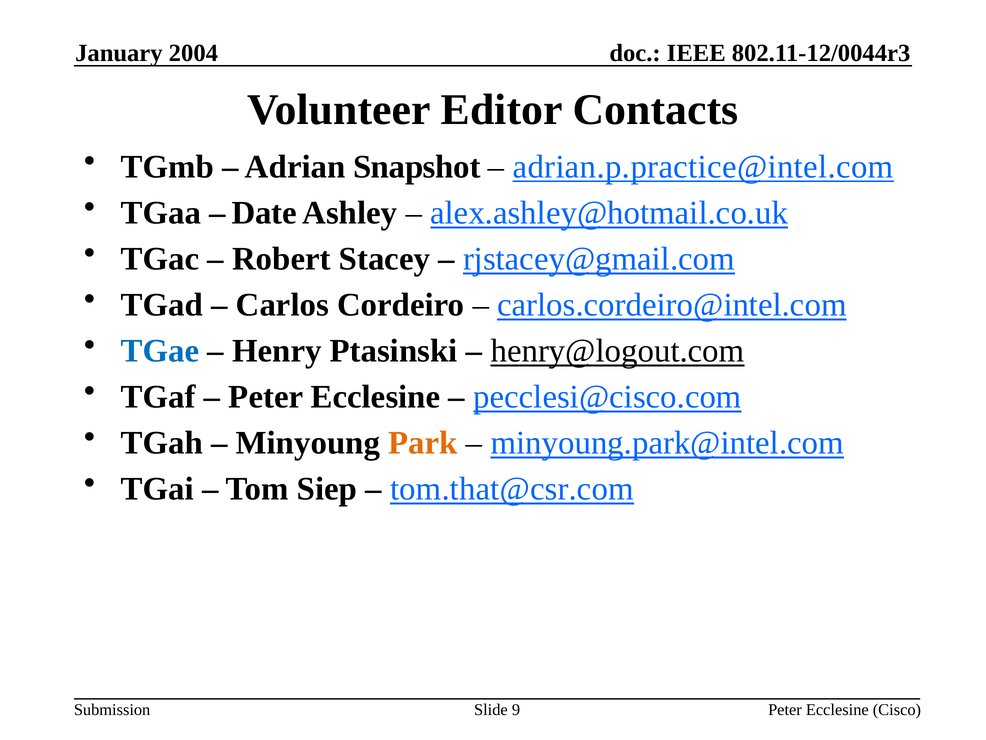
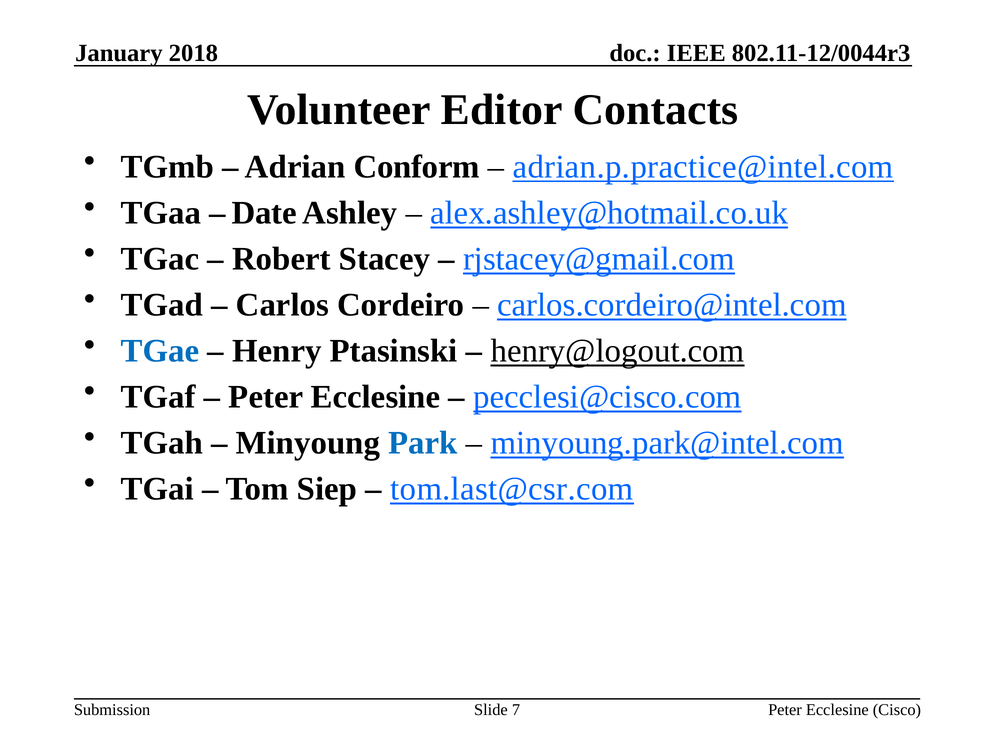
2004: 2004 -> 2018
Snapshot: Snapshot -> Conform
Park colour: orange -> blue
tom.that@csr.com: tom.that@csr.com -> tom.last@csr.com
9: 9 -> 7
